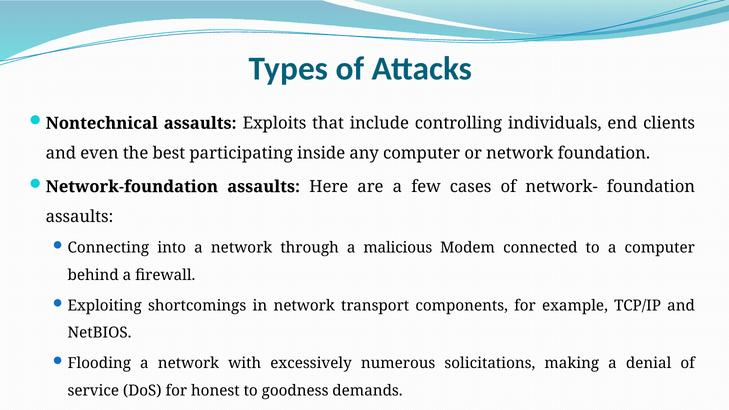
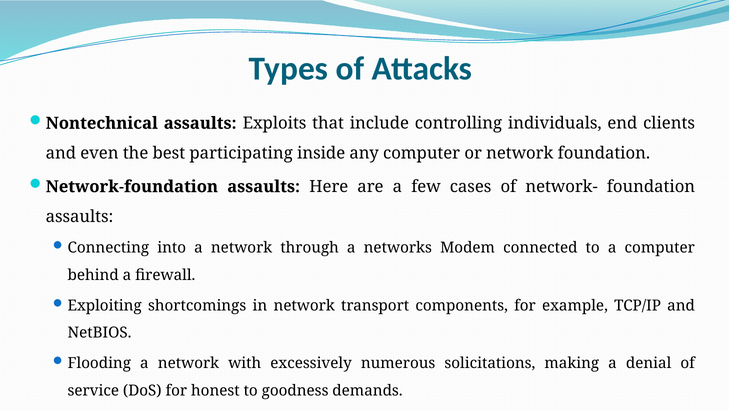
malicious: malicious -> networks
